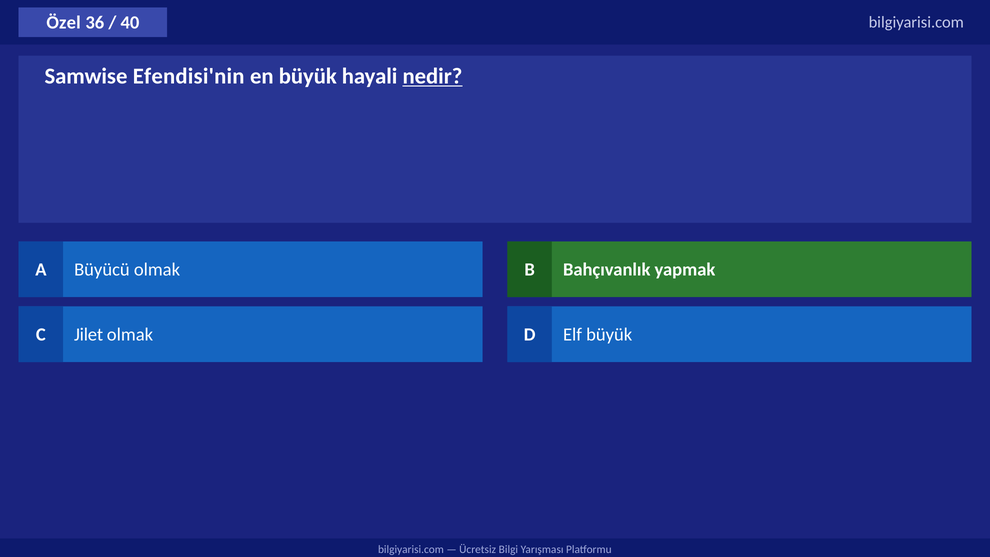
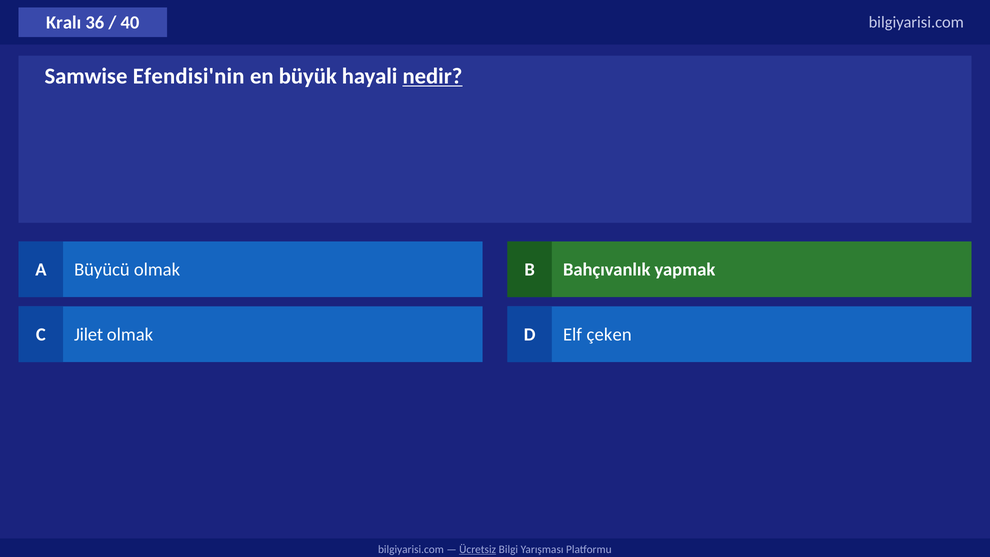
Özel: Özel -> Kralı
Elf büyük: büyük -> çeken
Ücretsiz underline: none -> present
